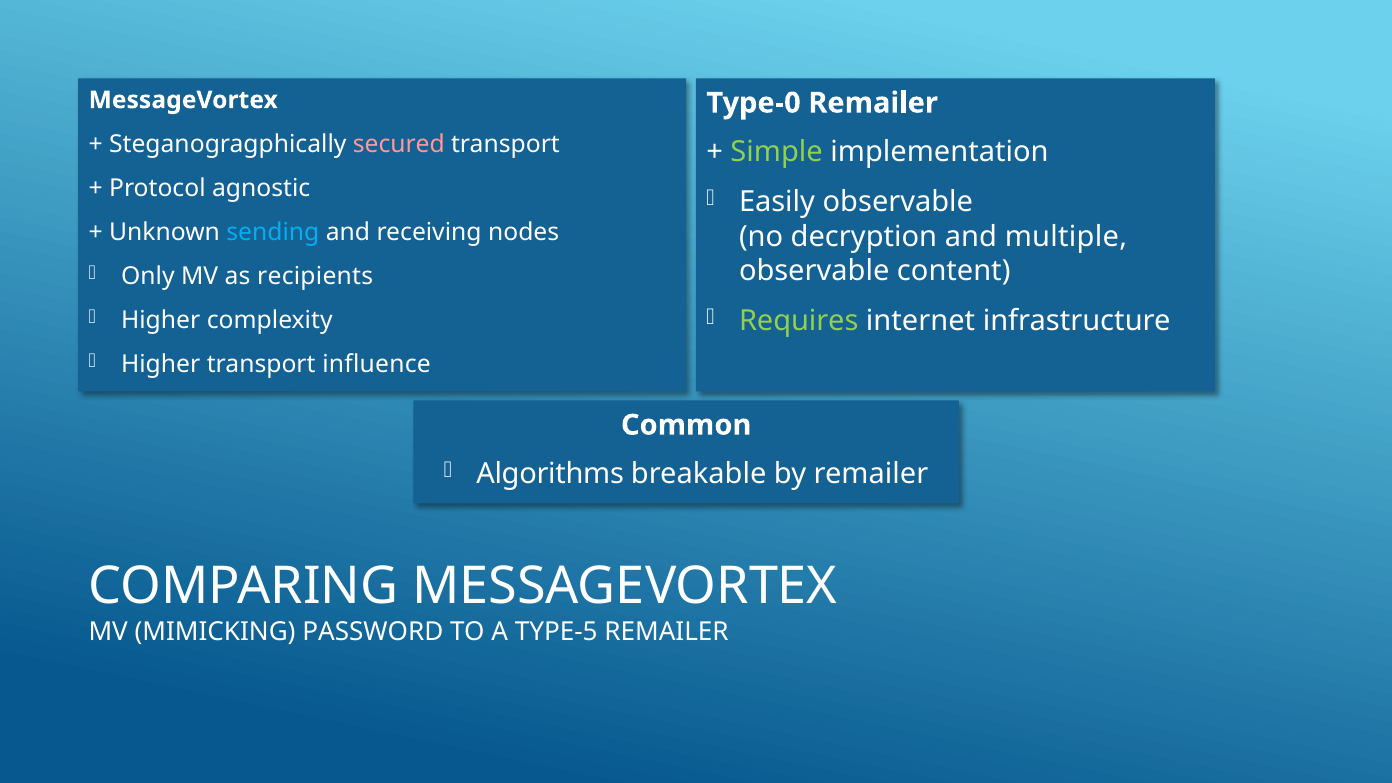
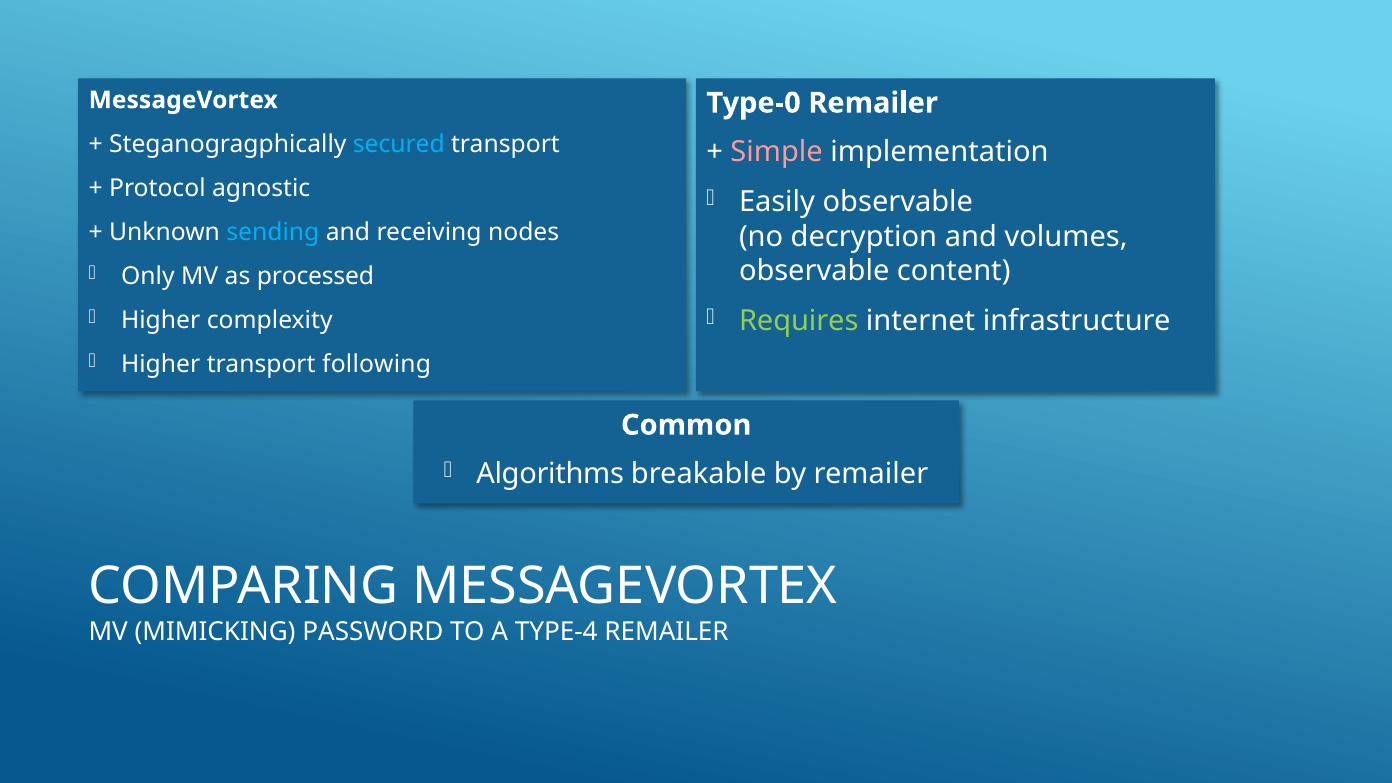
secured colour: pink -> light blue
Simple colour: light green -> pink
multiple: multiple -> volumes
recipients: recipients -> processed
influence: influence -> following
TYPE-5: TYPE-5 -> TYPE-4
